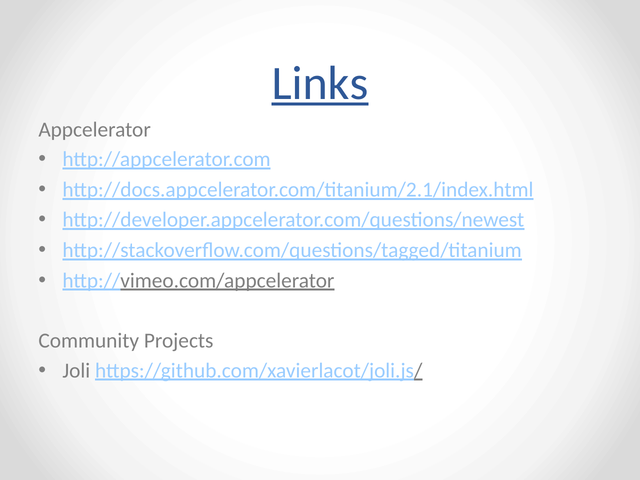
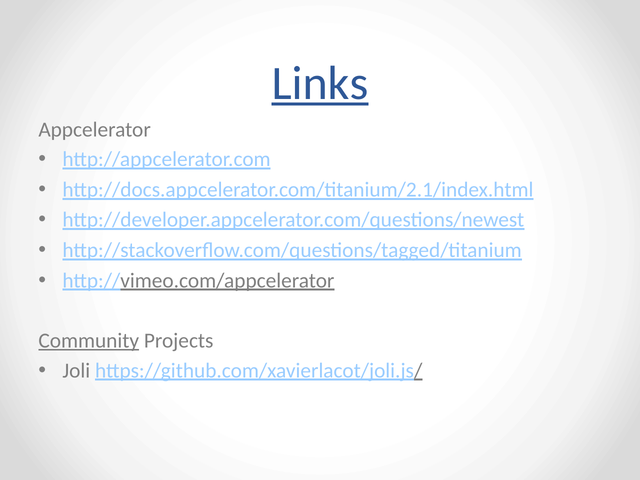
Community underline: none -> present
